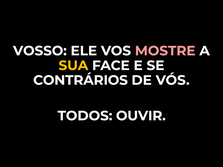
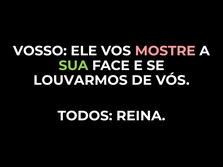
SUA colour: yellow -> light green
CONTRÁRIOS: CONTRÁRIOS -> LOUVARMOS
OUVIR: OUVIR -> REINA
